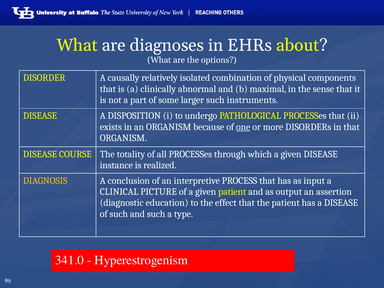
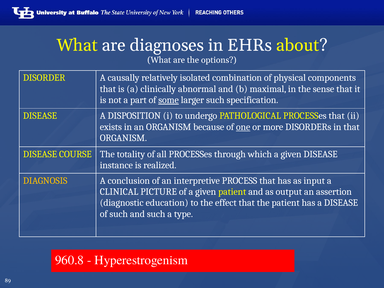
some underline: none -> present
instruments: instruments -> specification
341.0: 341.0 -> 960.8
